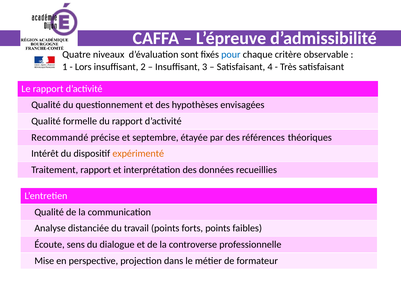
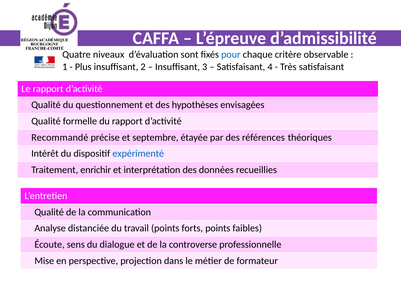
Lors: Lors -> Plus
expérimenté colour: orange -> blue
Traitement rapport: rapport -> enrichir
